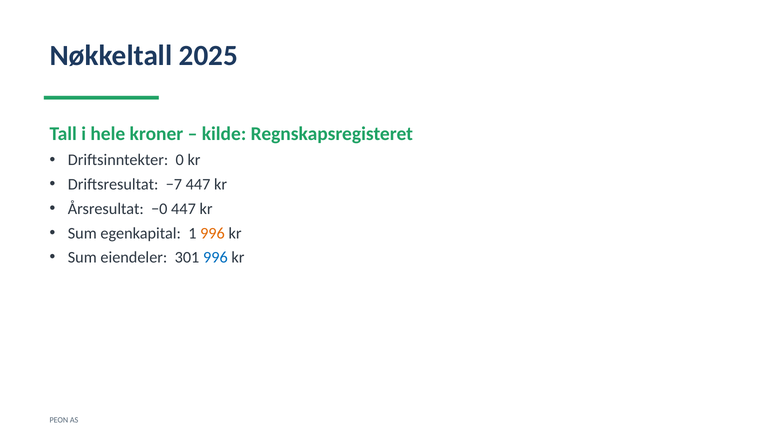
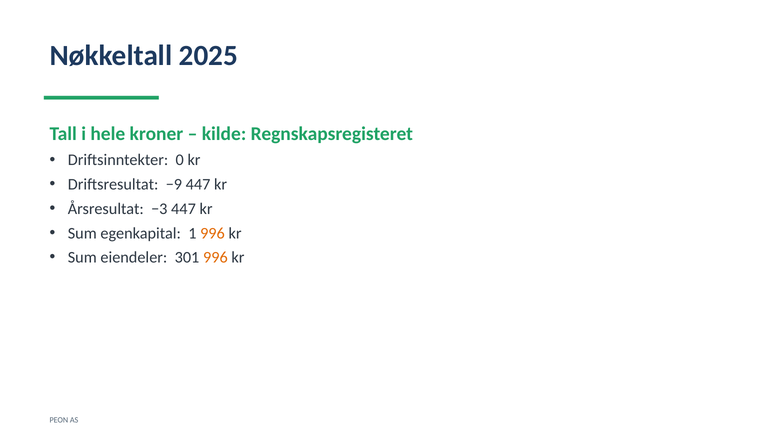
−7: −7 -> −9
−0: −0 -> −3
996 at (215, 258) colour: blue -> orange
